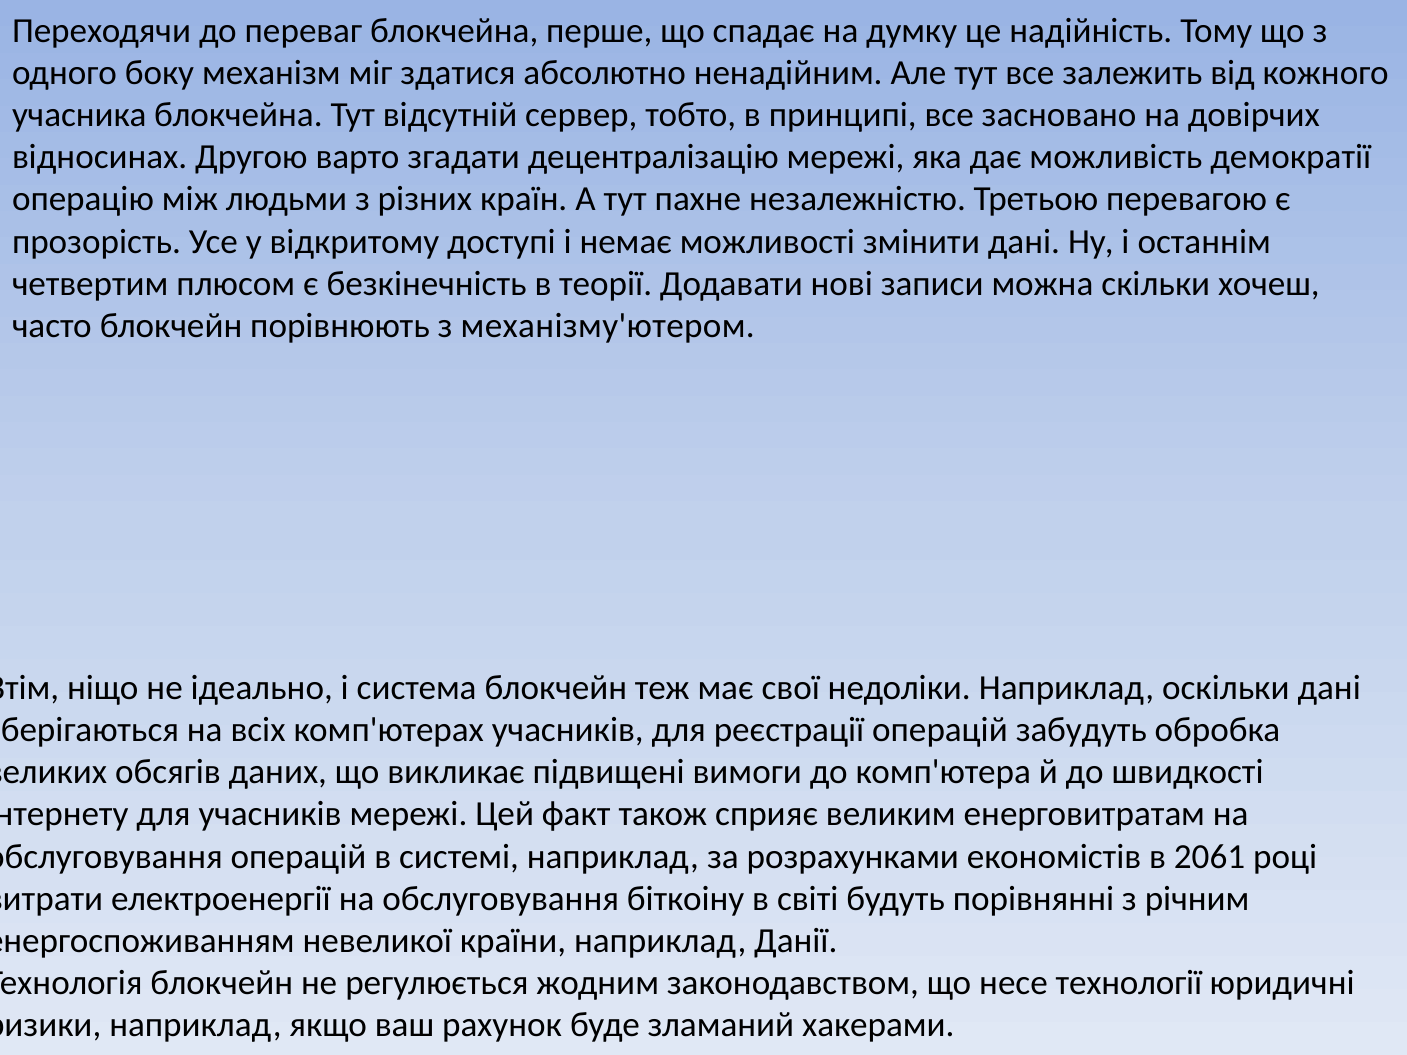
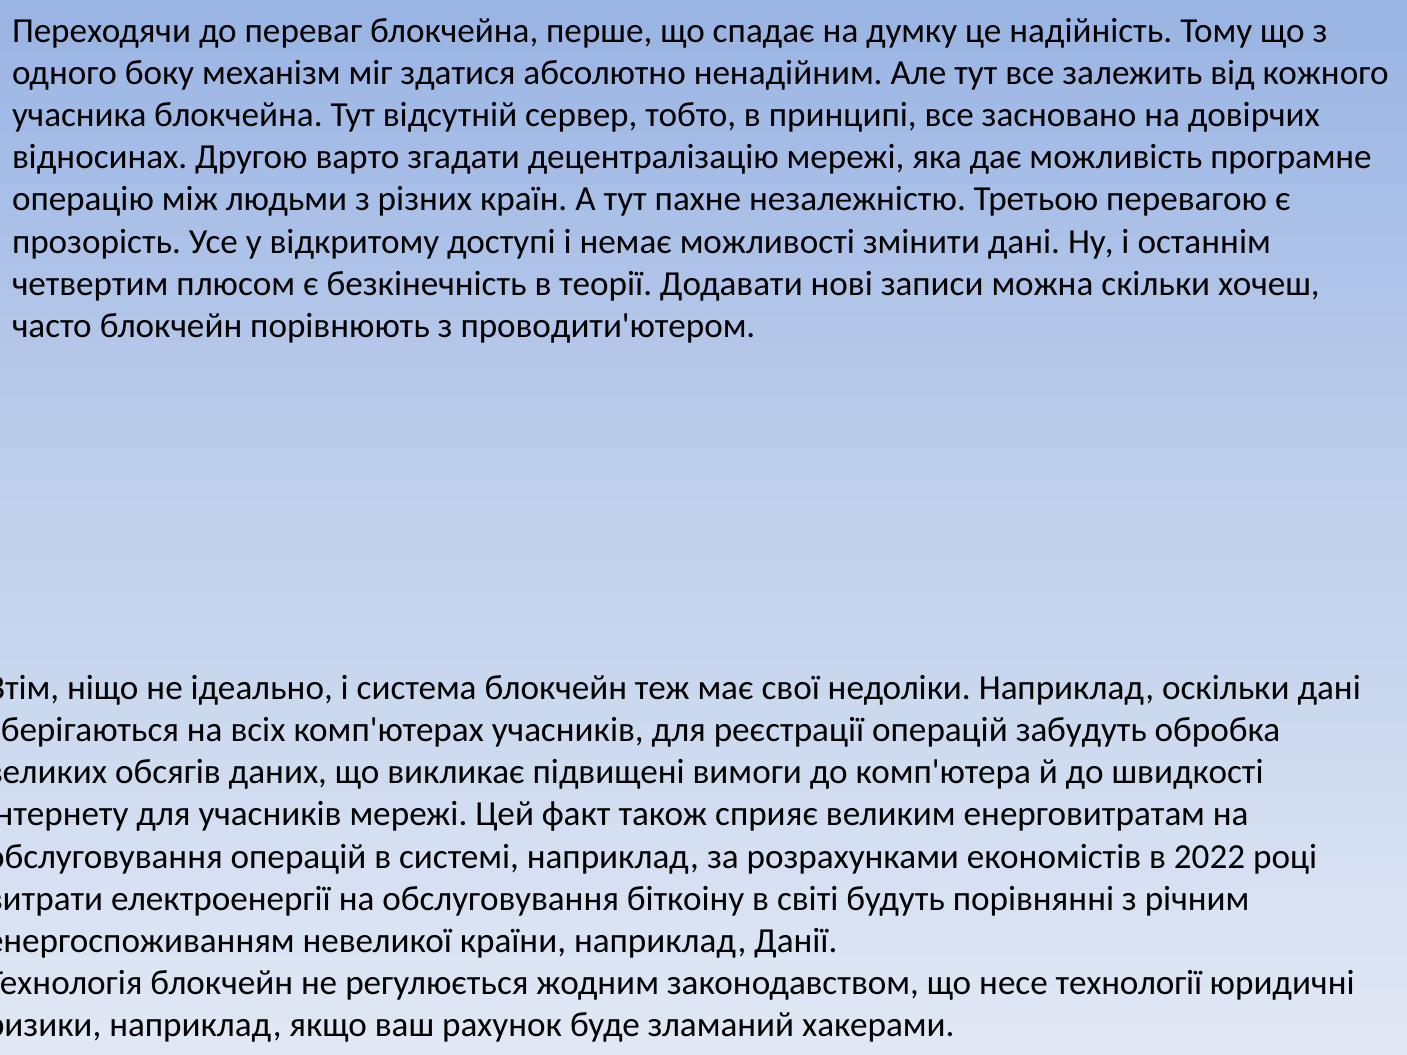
демократії: демократії -> програмне
механізму'ютером: механізму'ютером -> проводити'ютером
2061: 2061 -> 2022
